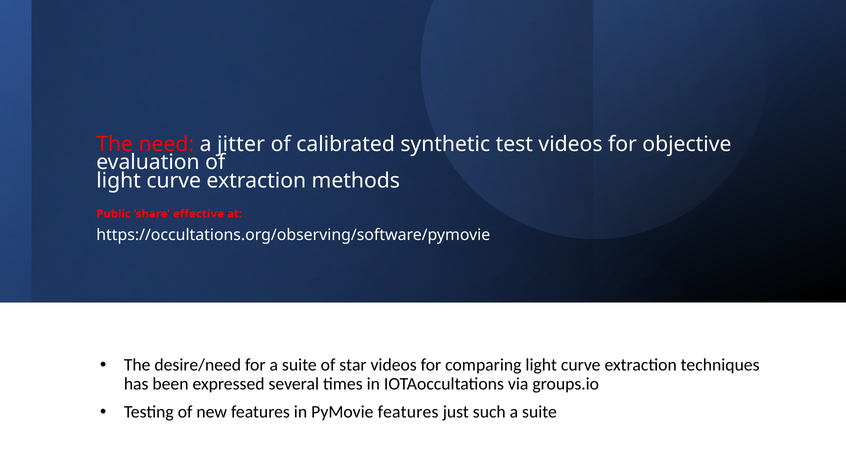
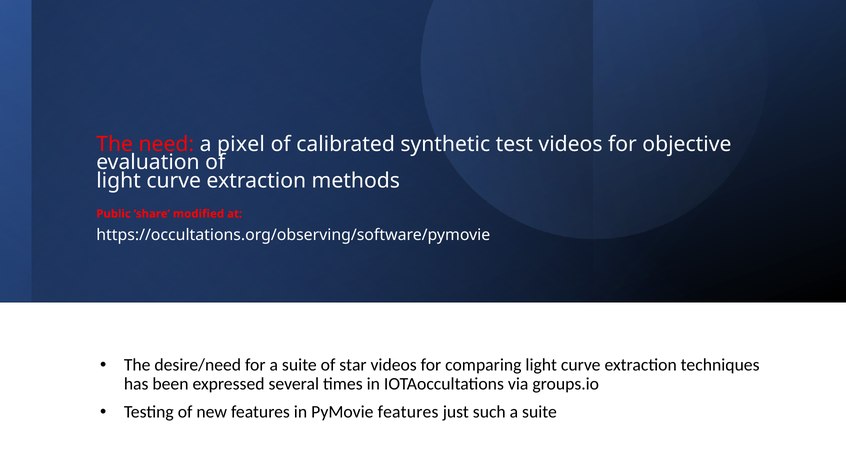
jitter: jitter -> pixel
effective: effective -> modified
